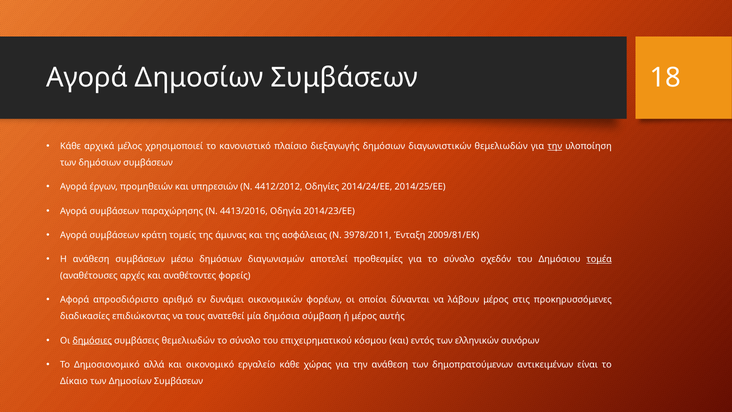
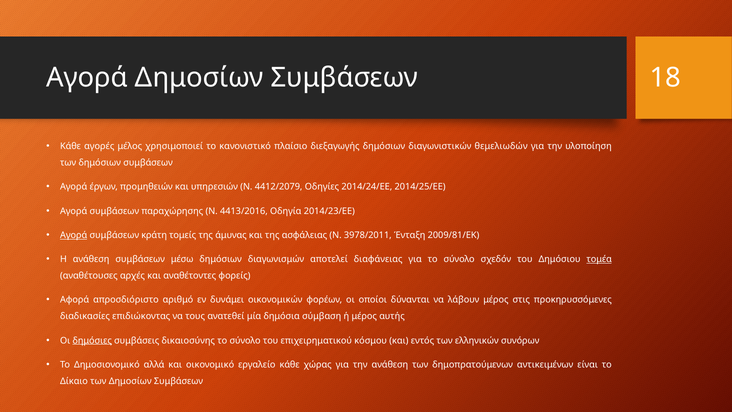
αρχικά: αρχικά -> αγορές
την at (555, 146) underline: present -> none
4412/2012: 4412/2012 -> 4412/2079
Αγορά at (74, 235) underline: none -> present
προθεσμίες: προθεσμίες -> διαφάνειας
συμβάσεις θεμελιωδών: θεμελιωδών -> δικαιοσύνης
